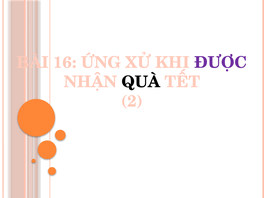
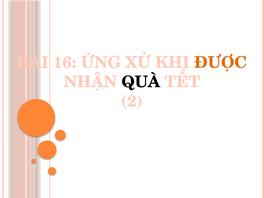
ĐƯỢC colour: purple -> orange
